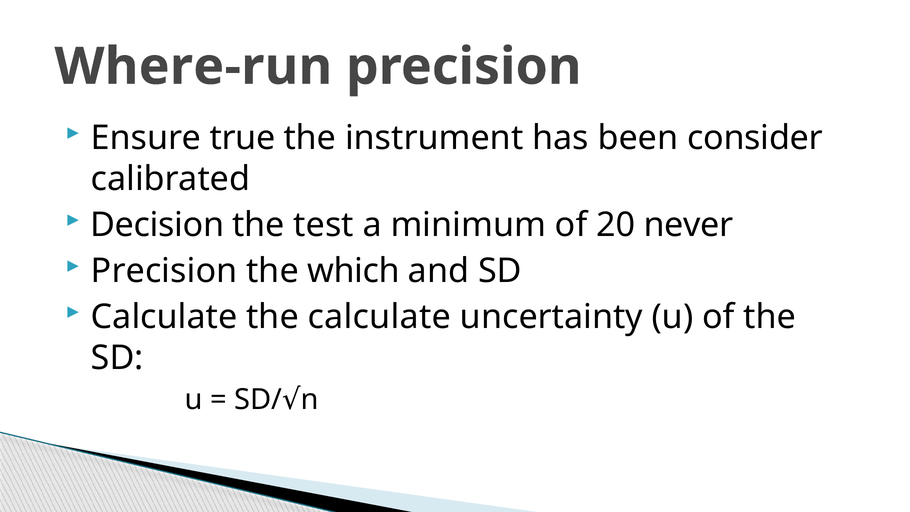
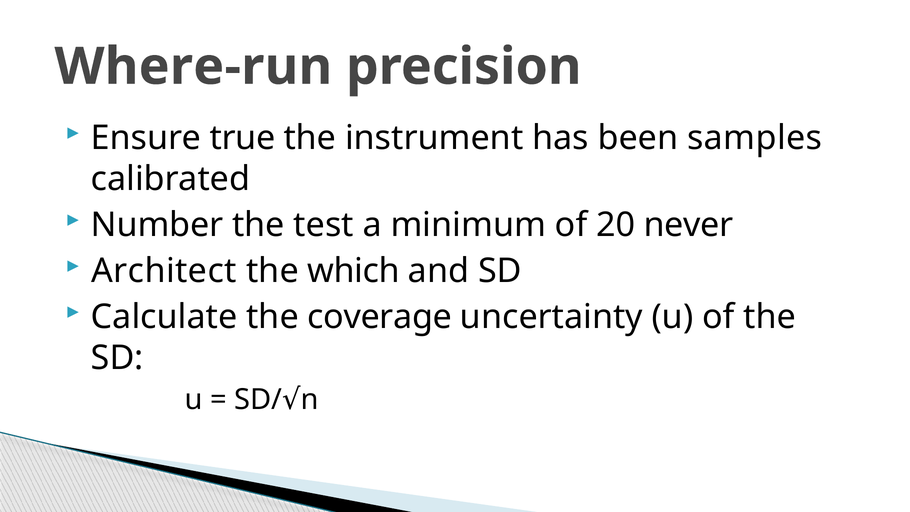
consider: consider -> samples
Decision: Decision -> Number
Precision at (164, 271): Precision -> Architect
the calculate: calculate -> coverage
